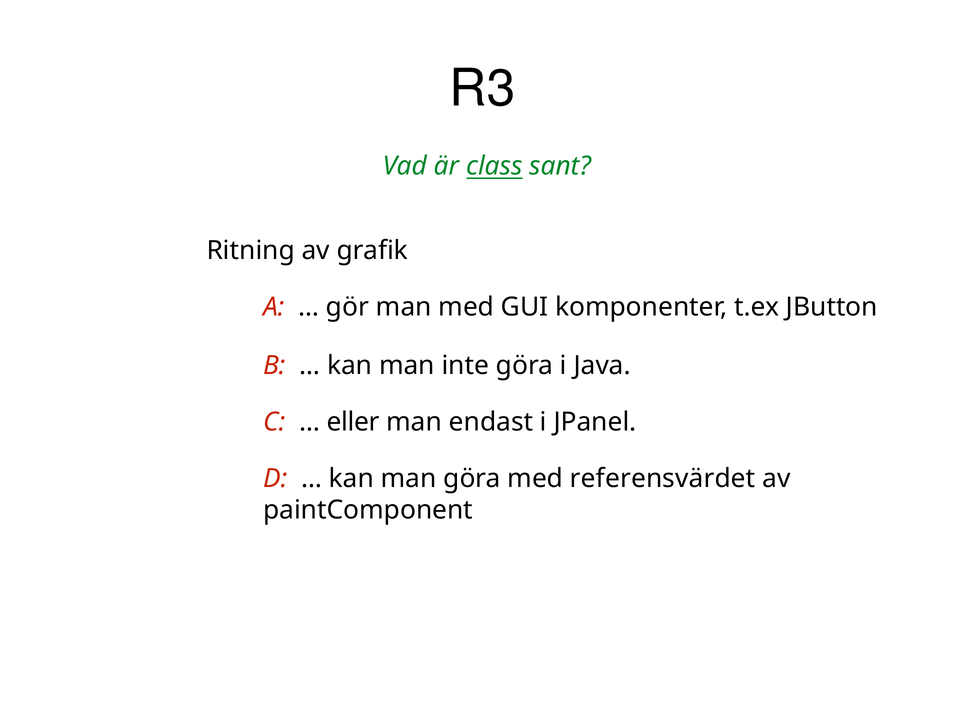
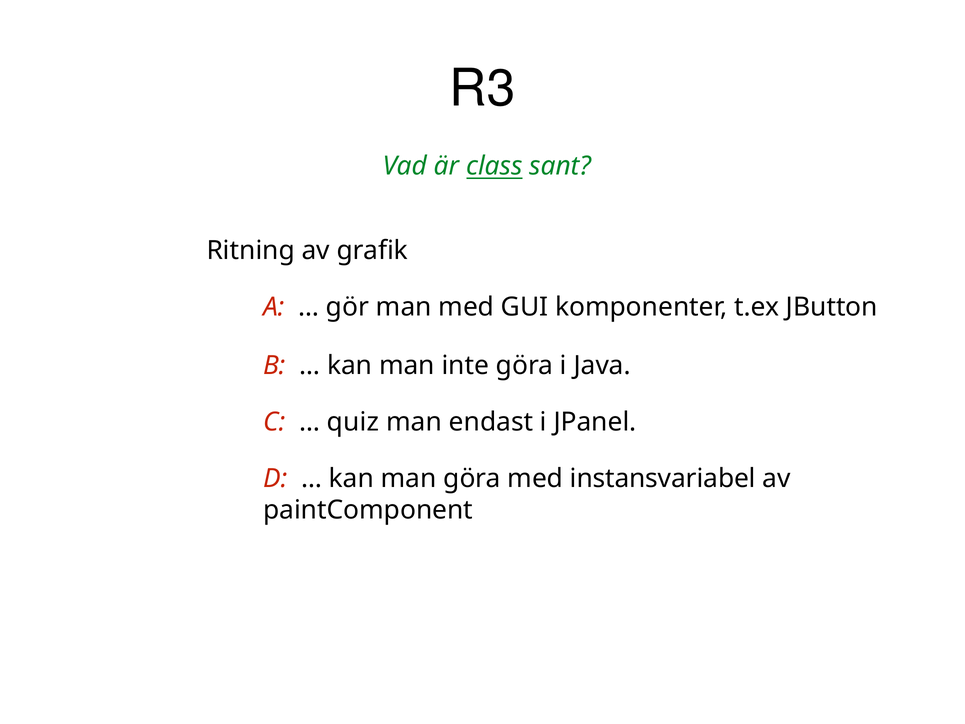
eller: eller -> quiz
referensvärdet: referensvärdet -> instansvariabel
